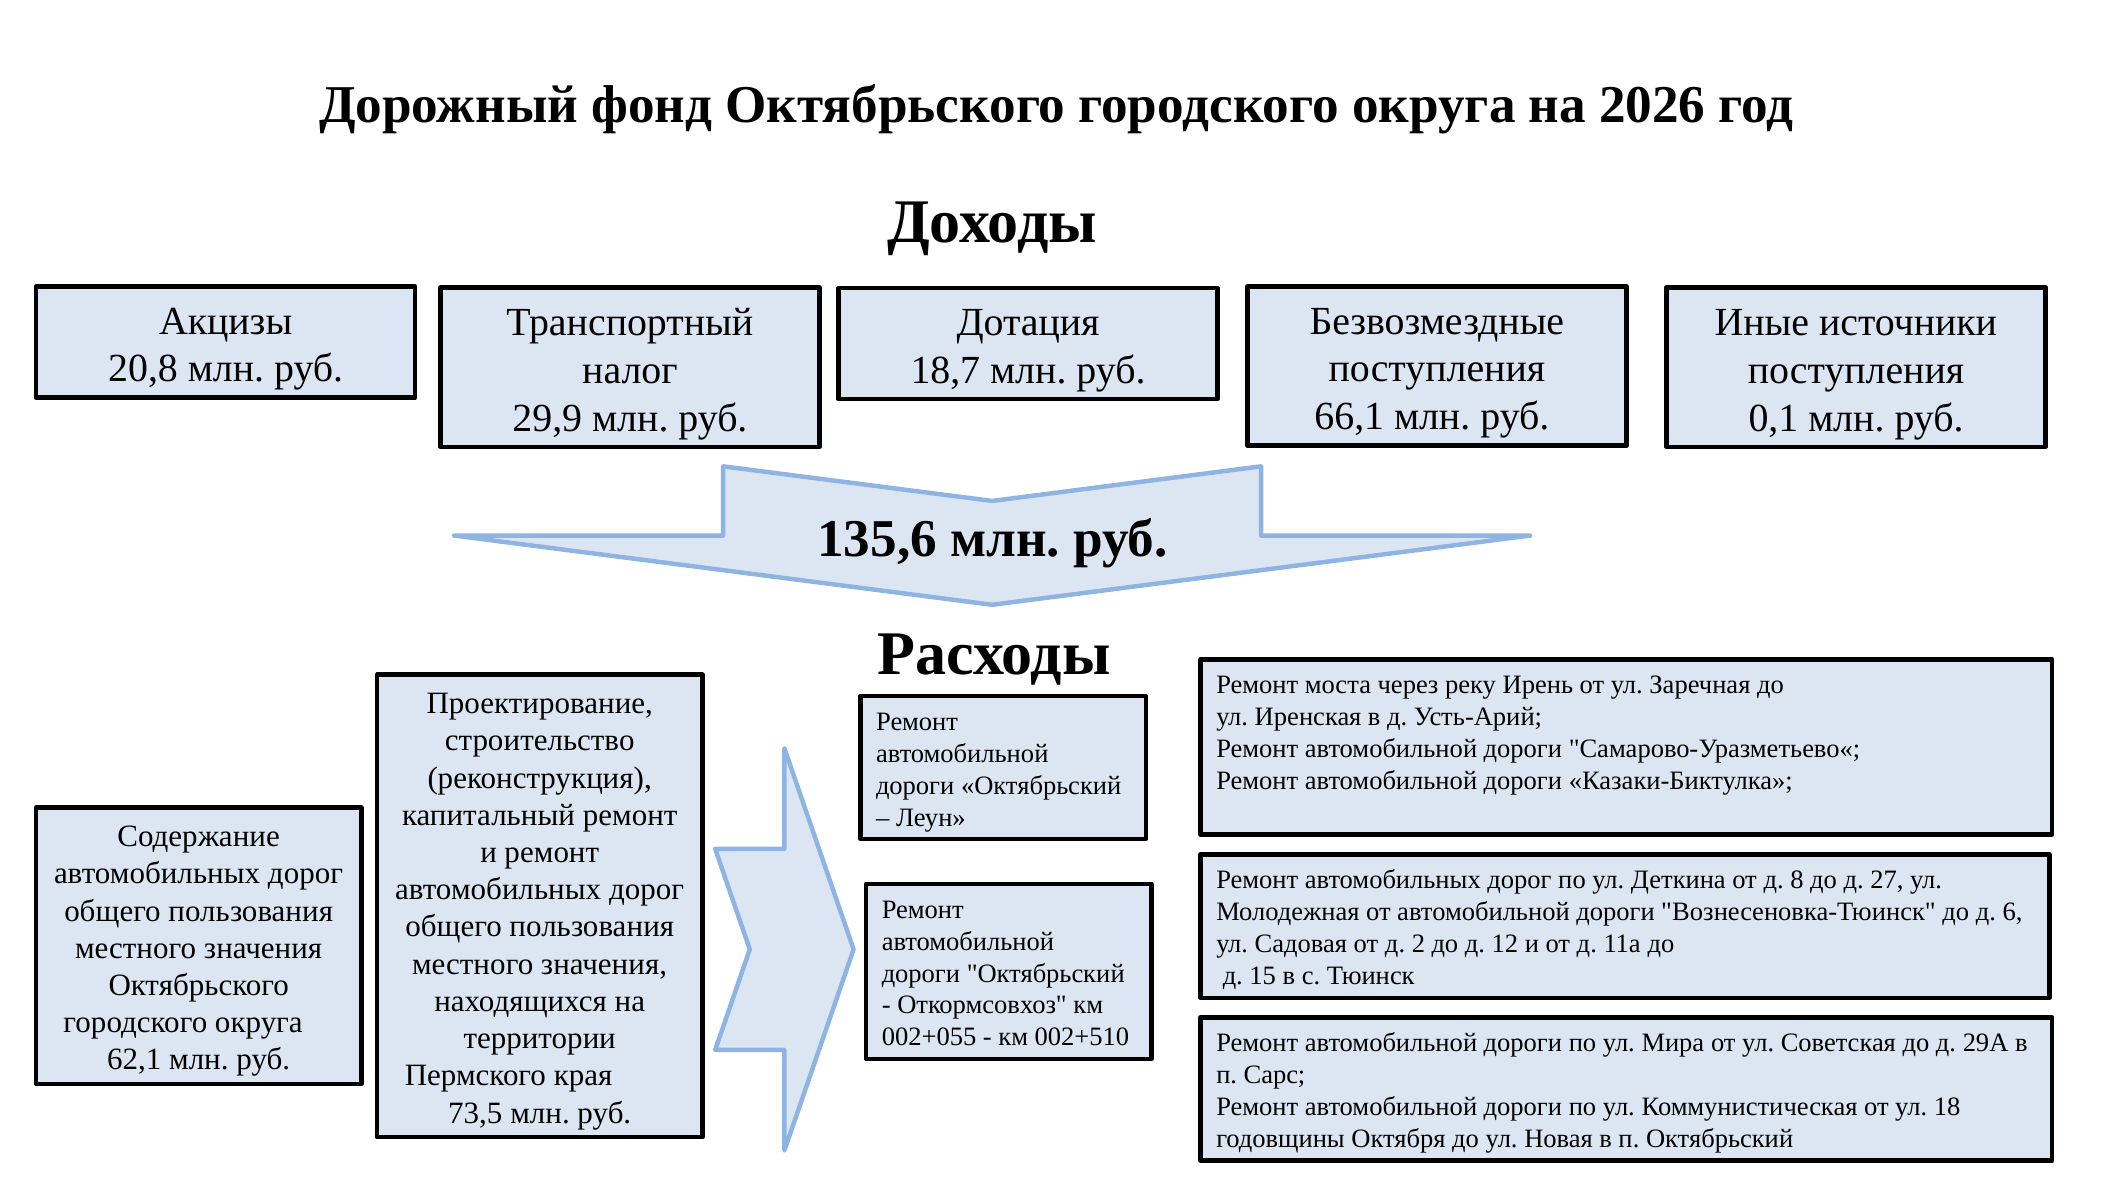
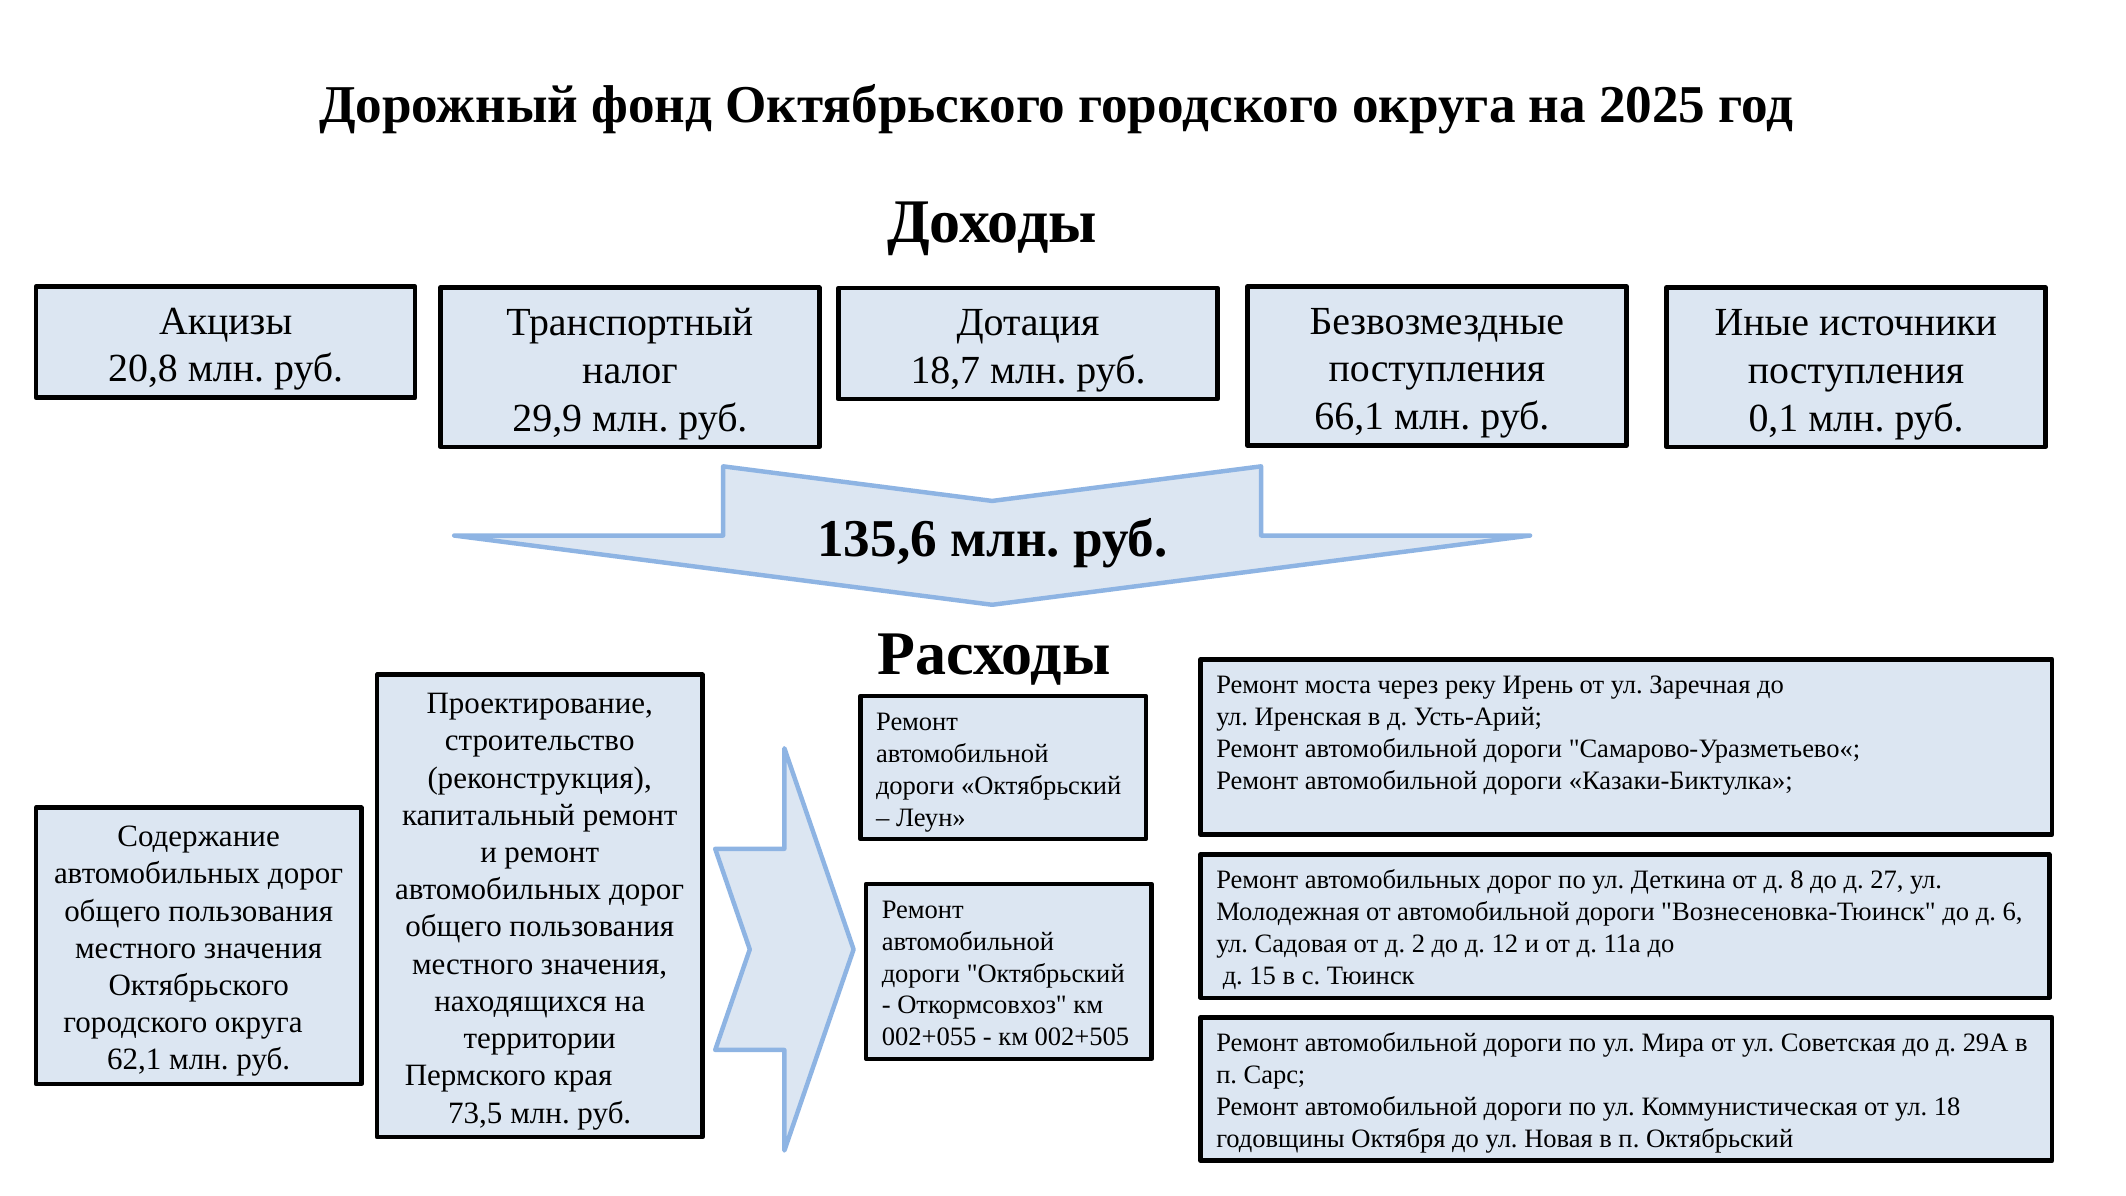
2026: 2026 -> 2025
002+510: 002+510 -> 002+505
